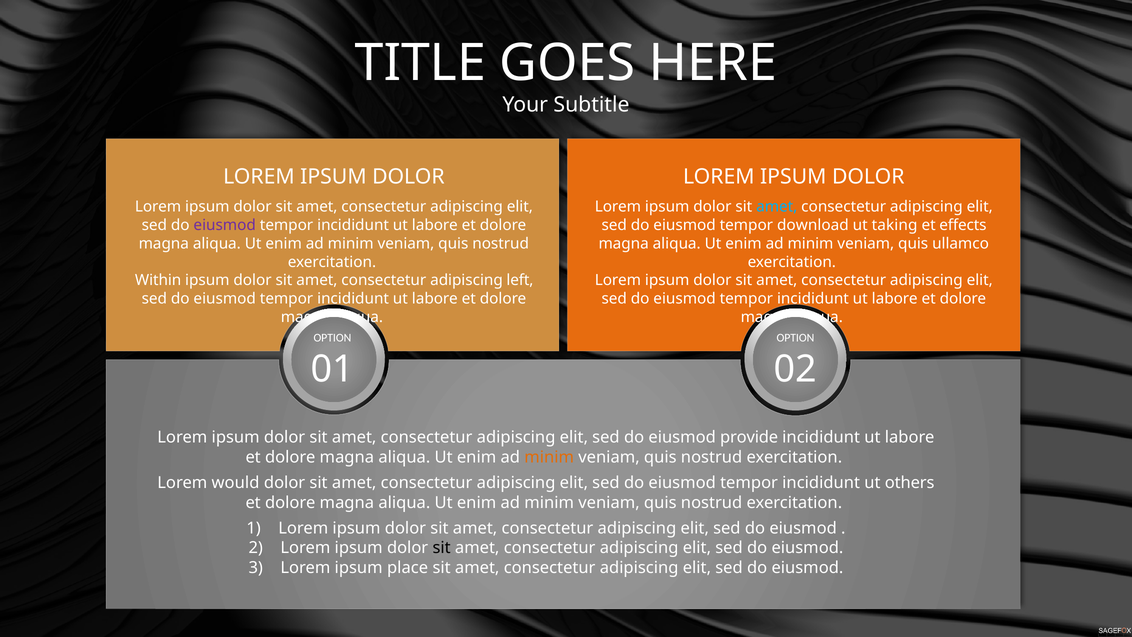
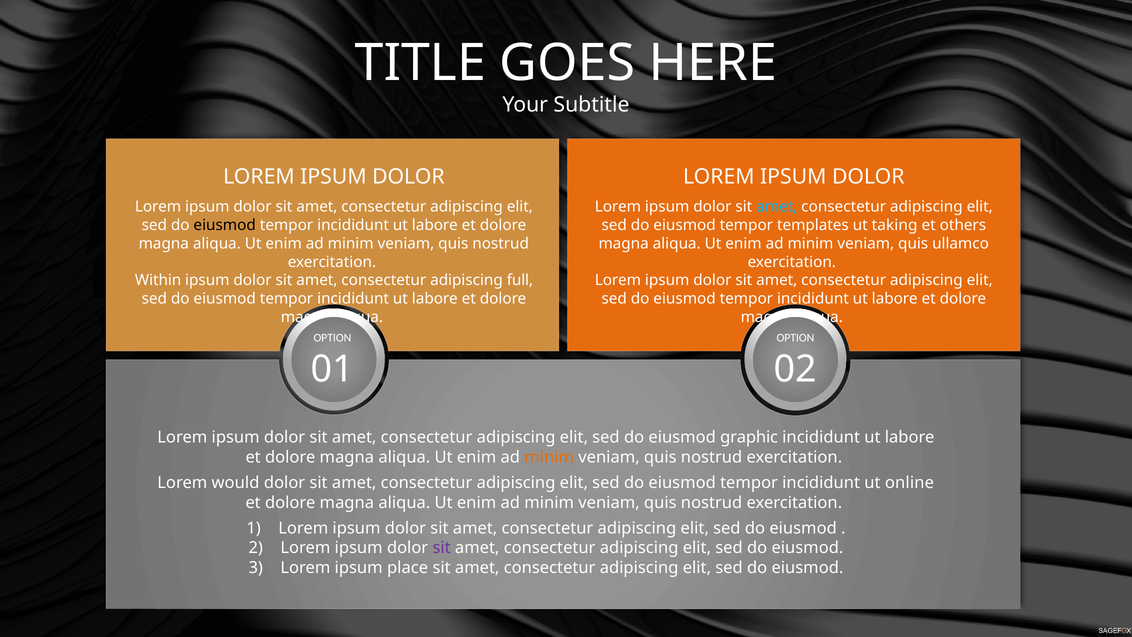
eiusmod at (225, 225) colour: purple -> black
download: download -> templates
effects: effects -> others
left: left -> full
provide: provide -> graphic
others: others -> online
sit at (442, 548) colour: black -> purple
